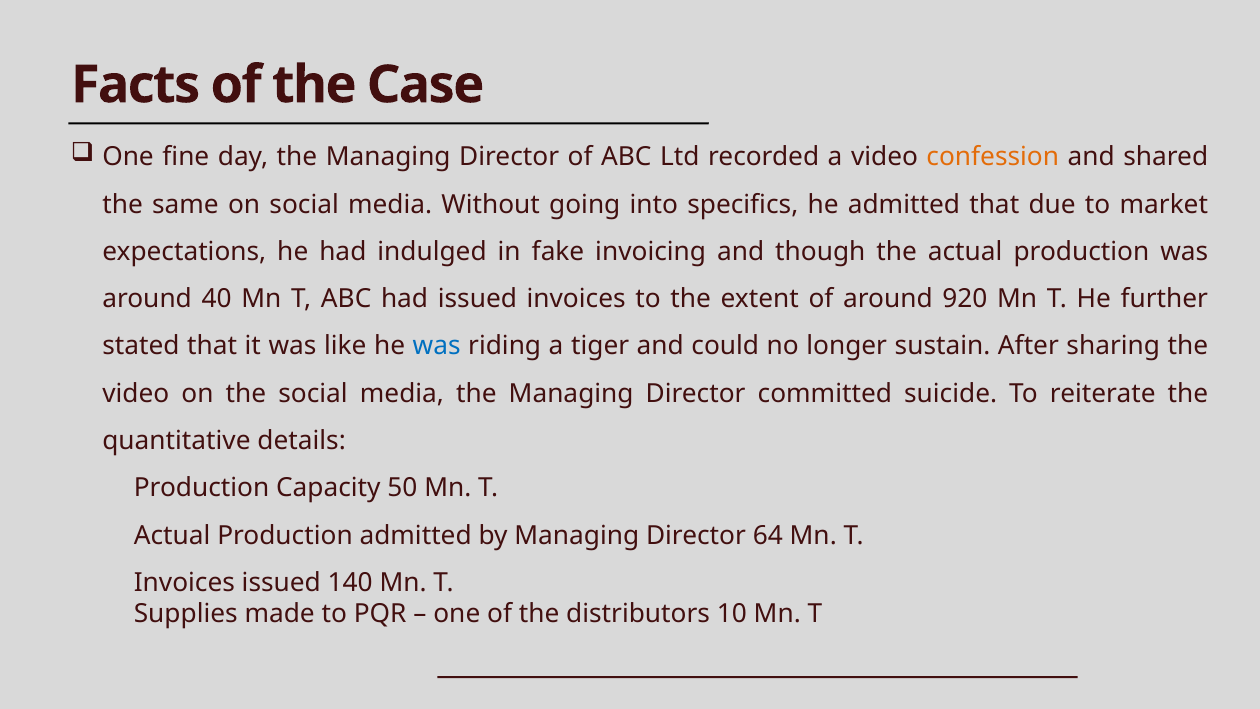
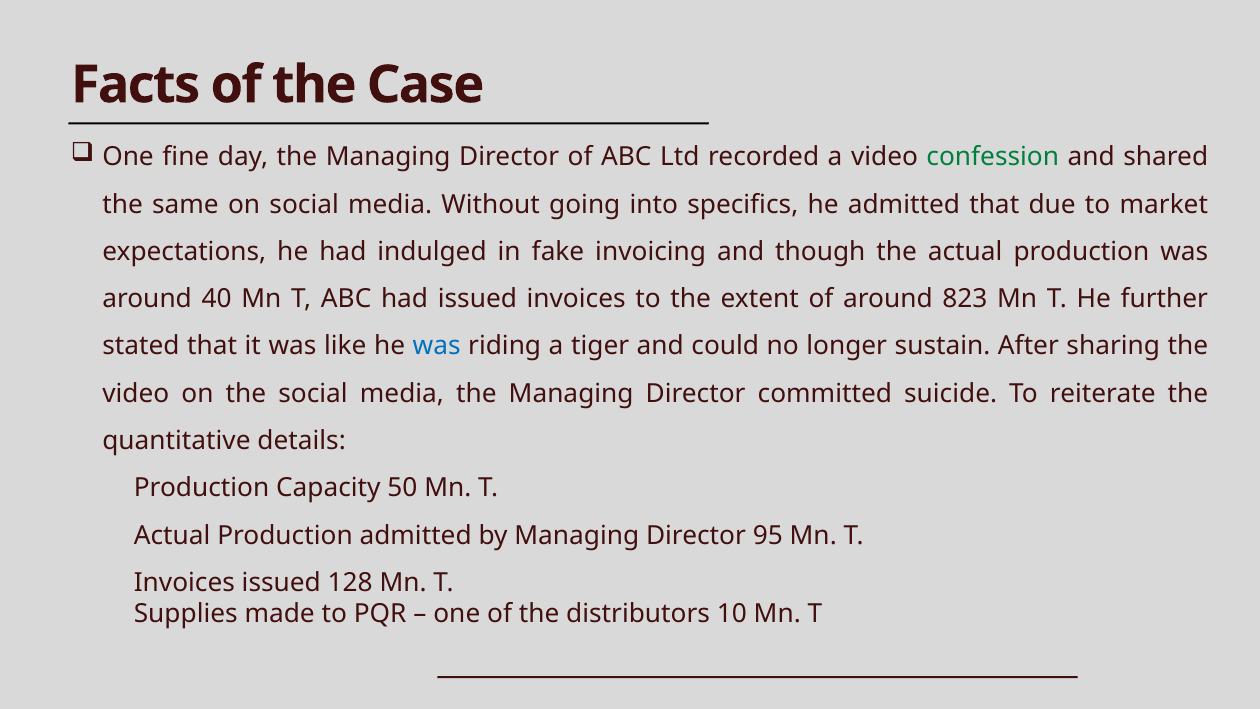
confession colour: orange -> green
920: 920 -> 823
64: 64 -> 95
140: 140 -> 128
